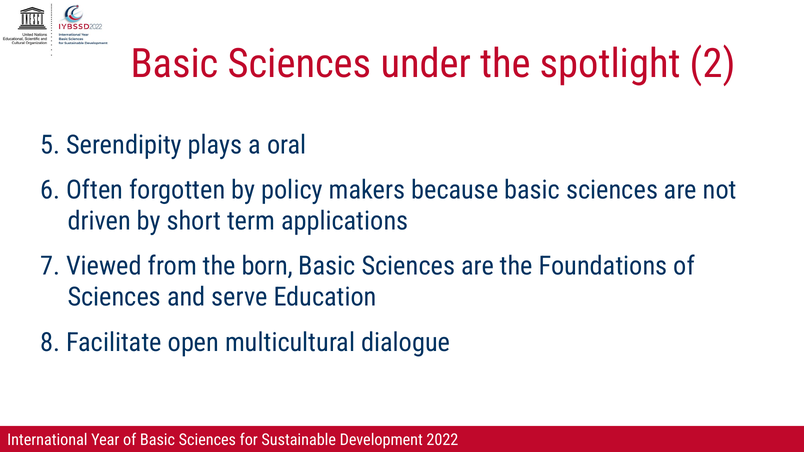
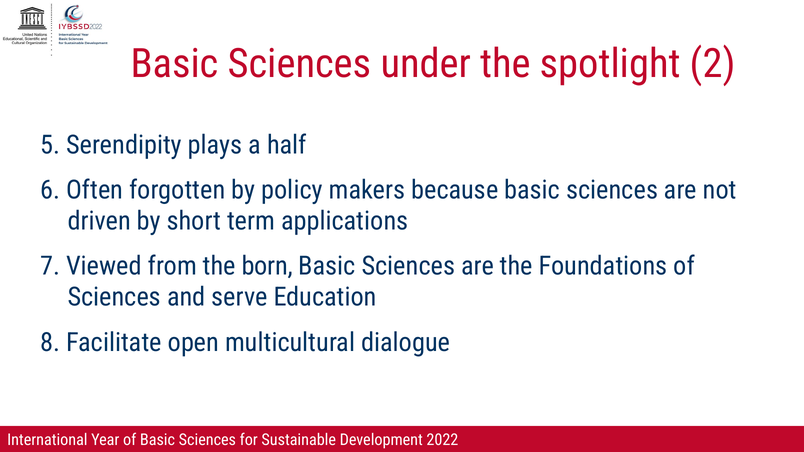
oral: oral -> half
